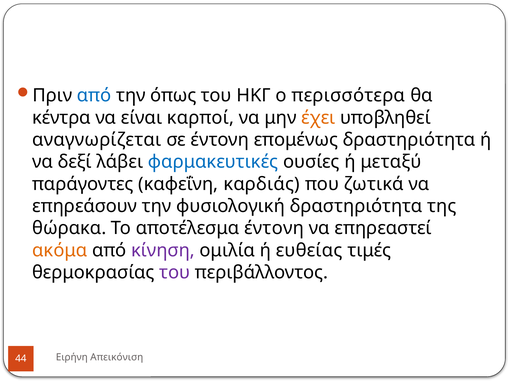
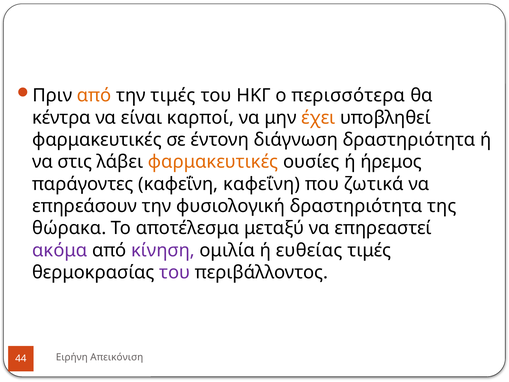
από at (94, 95) colour: blue -> orange
την όπως: όπως -> τιμές
αναγνωρίζεται at (97, 140): αναγνωρίζεται -> φαρμακευτικές
επομένως: επομένως -> διάγνωση
δεξί: δεξί -> στις
φαρμακευτικές at (213, 162) colour: blue -> orange
μεταξύ: μεταξύ -> ήρεμος
καφεΐνη καρδιάς: καρδιάς -> καφεΐνη
αποτέλεσμα έντονη: έντονη -> μεταξύ
ακόμα colour: orange -> purple
